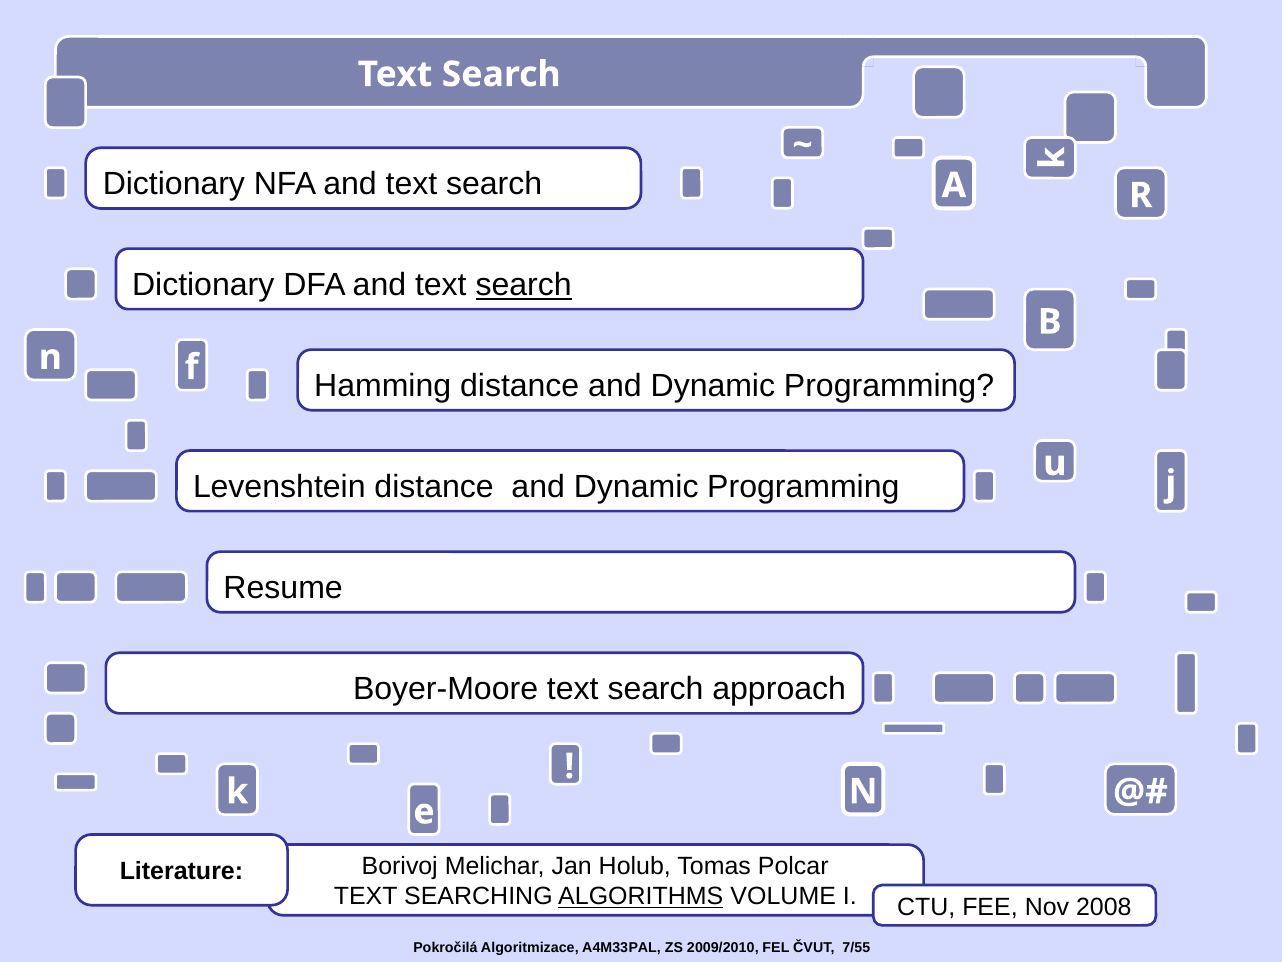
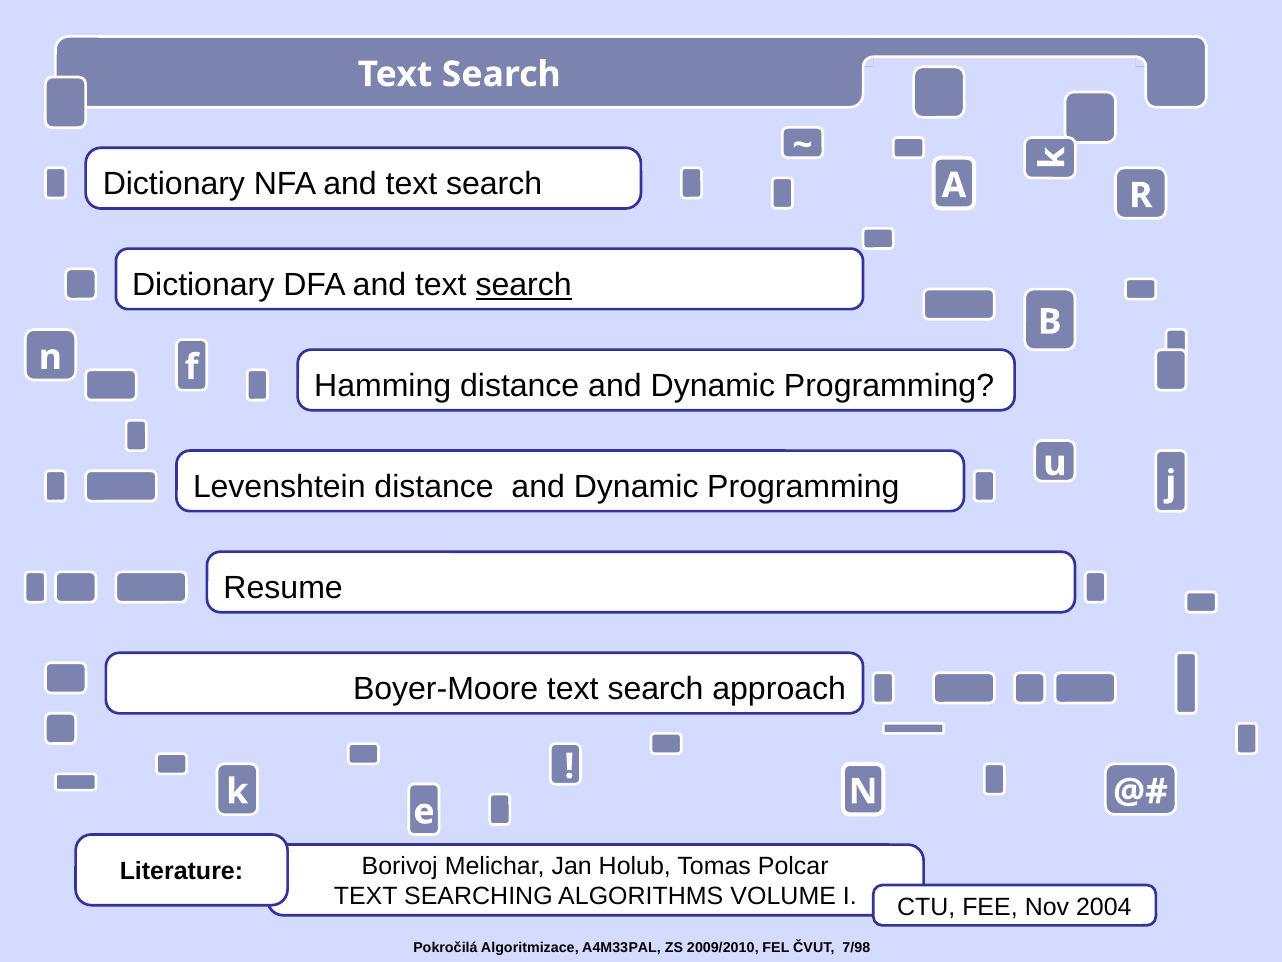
ALGORITHMS underline: present -> none
2008: 2008 -> 2004
7/55: 7/55 -> 7/98
